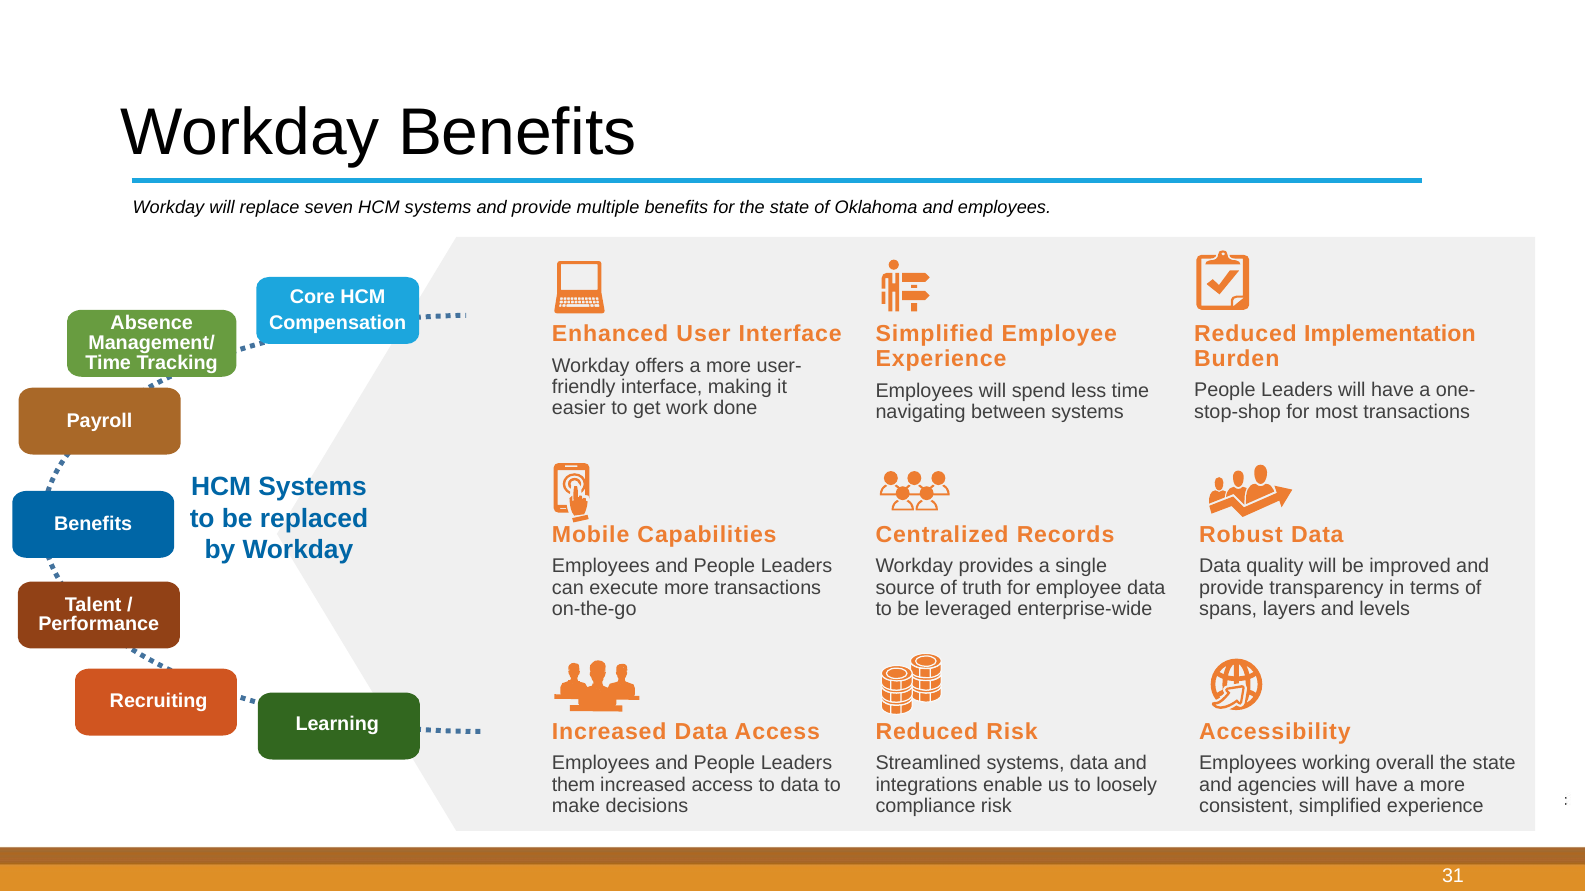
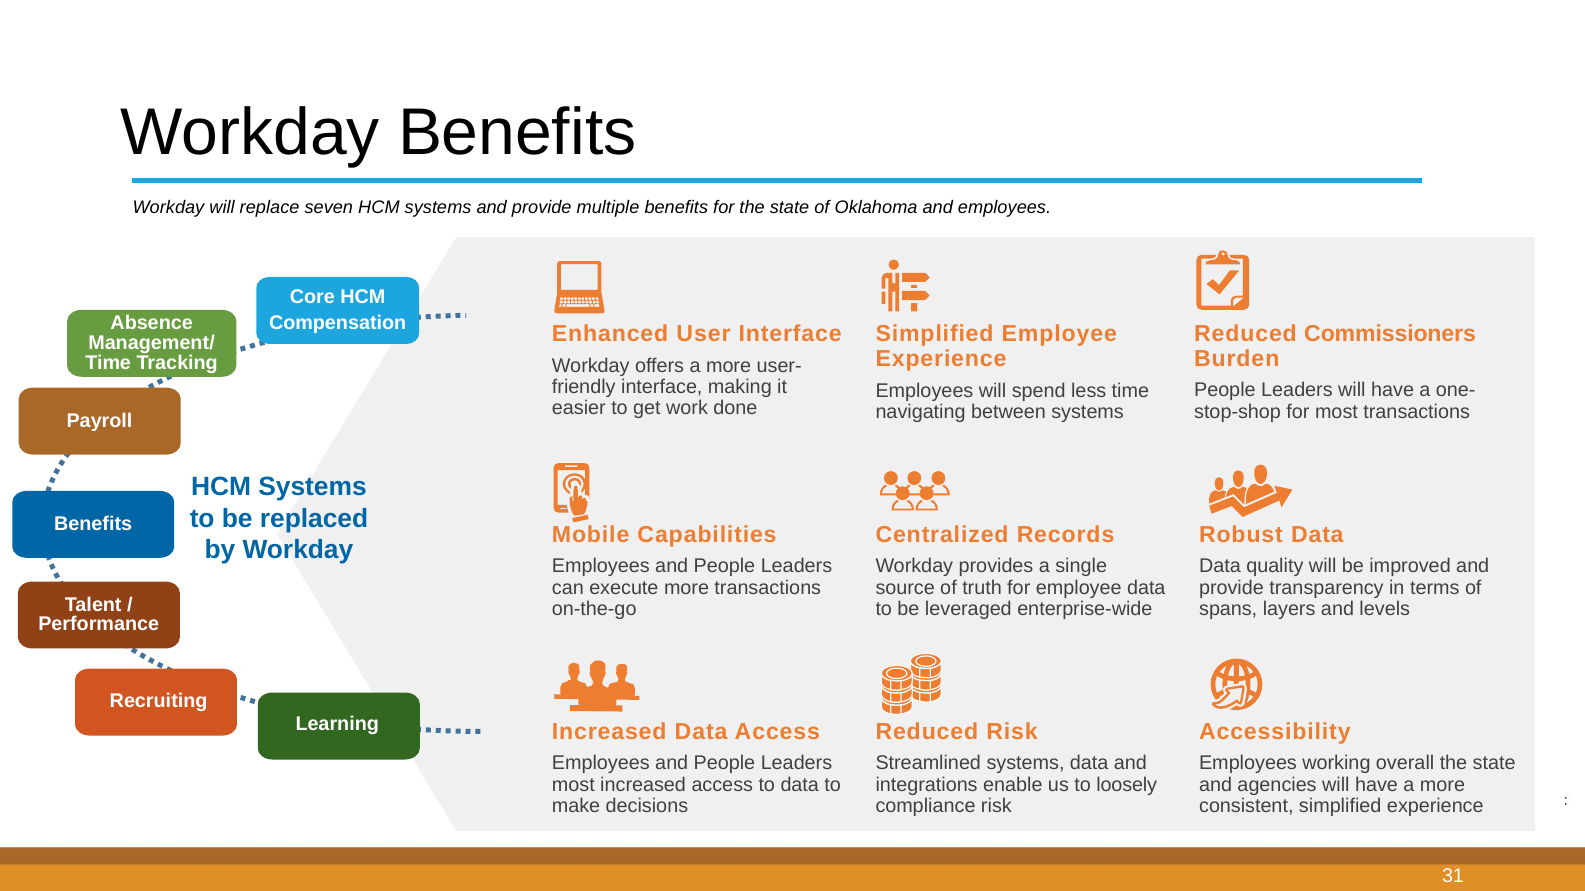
Implementation: Implementation -> Commissioners
them at (573, 785): them -> most
